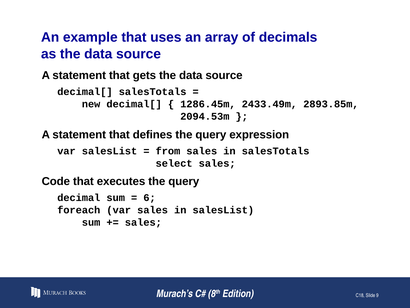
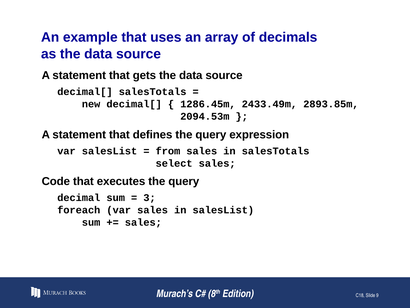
6: 6 -> 3
